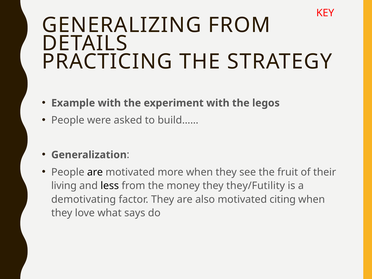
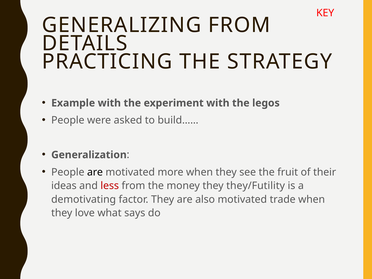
living: living -> ideas
less colour: black -> red
citing: citing -> trade
